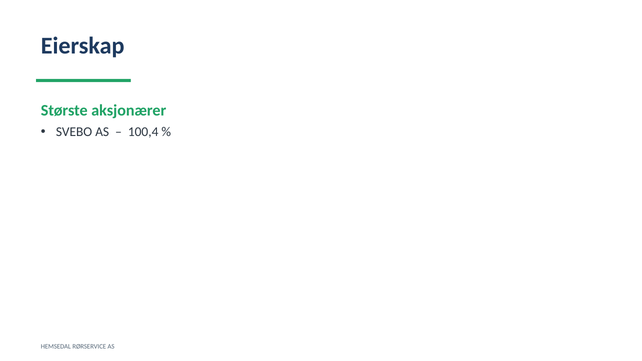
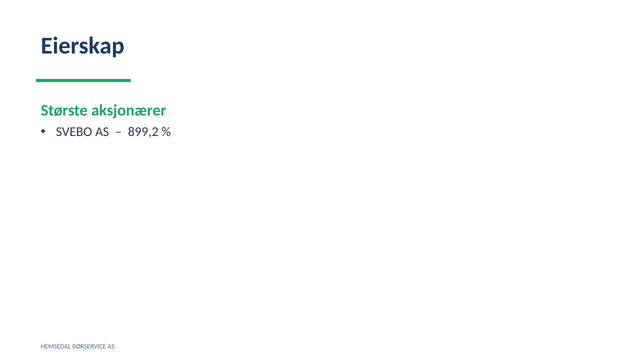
100,4: 100,4 -> 899,2
